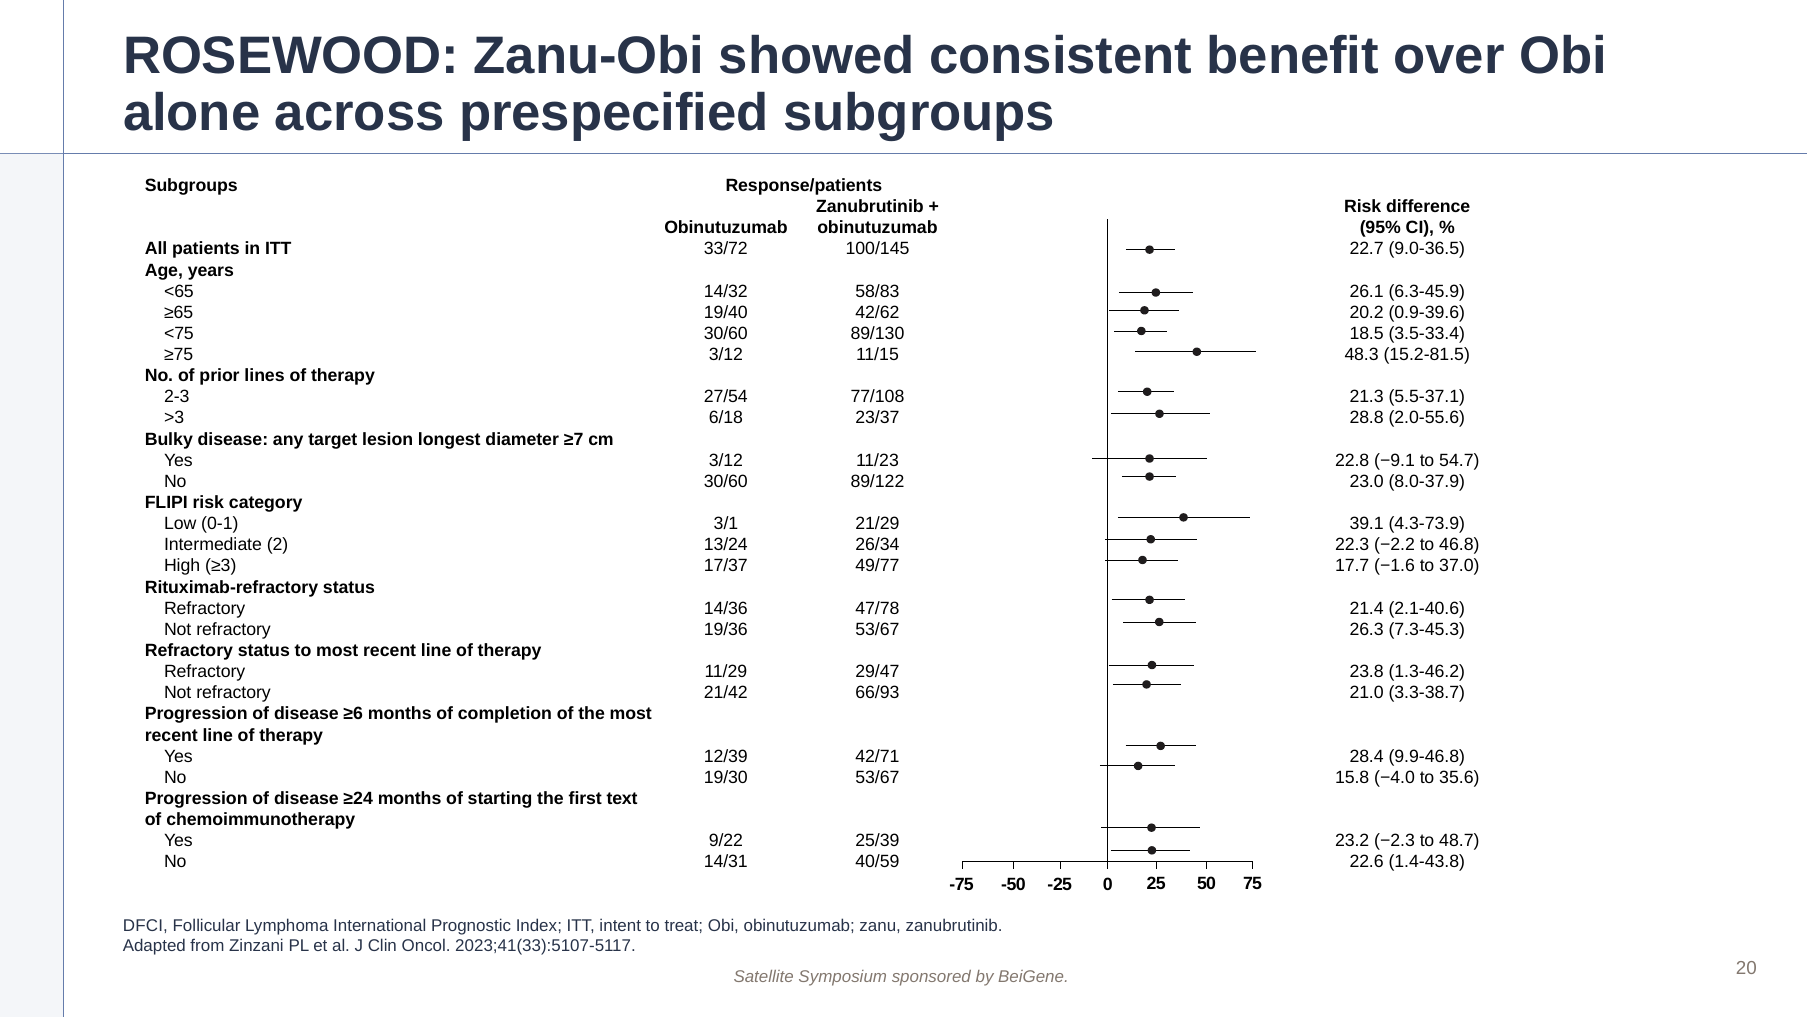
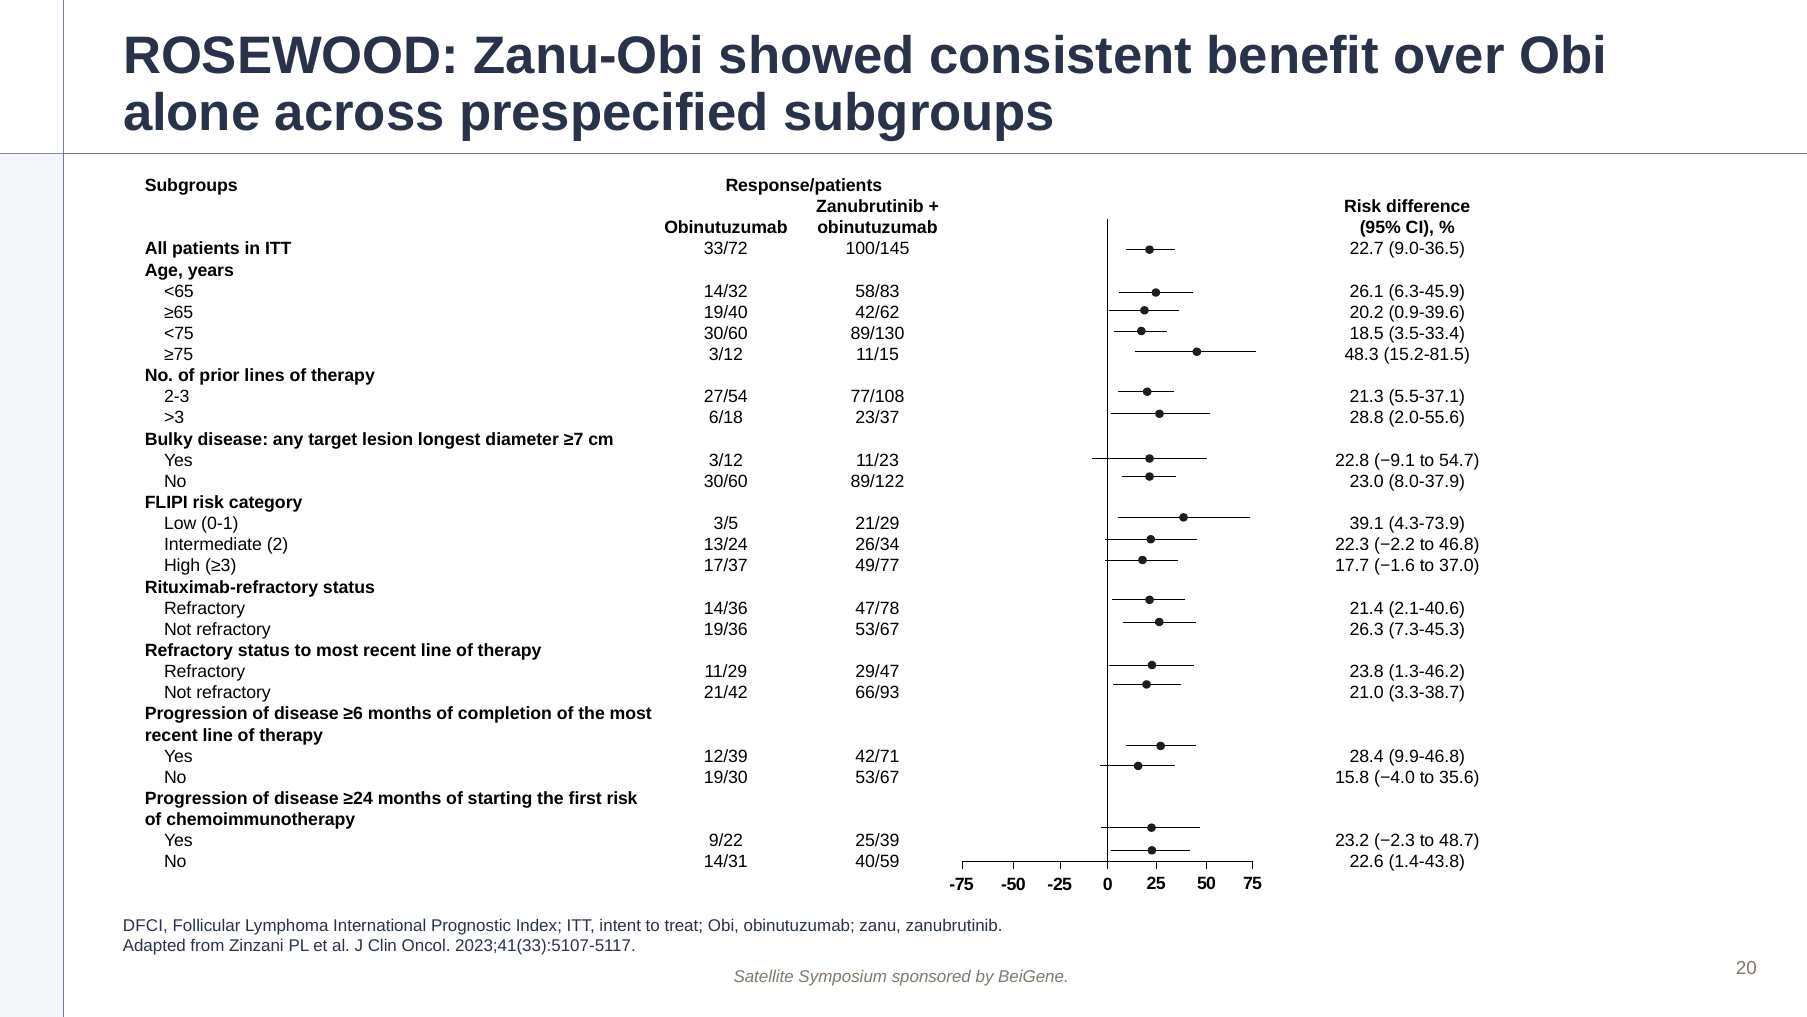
3/1: 3/1 -> 3/5
first text: text -> risk
